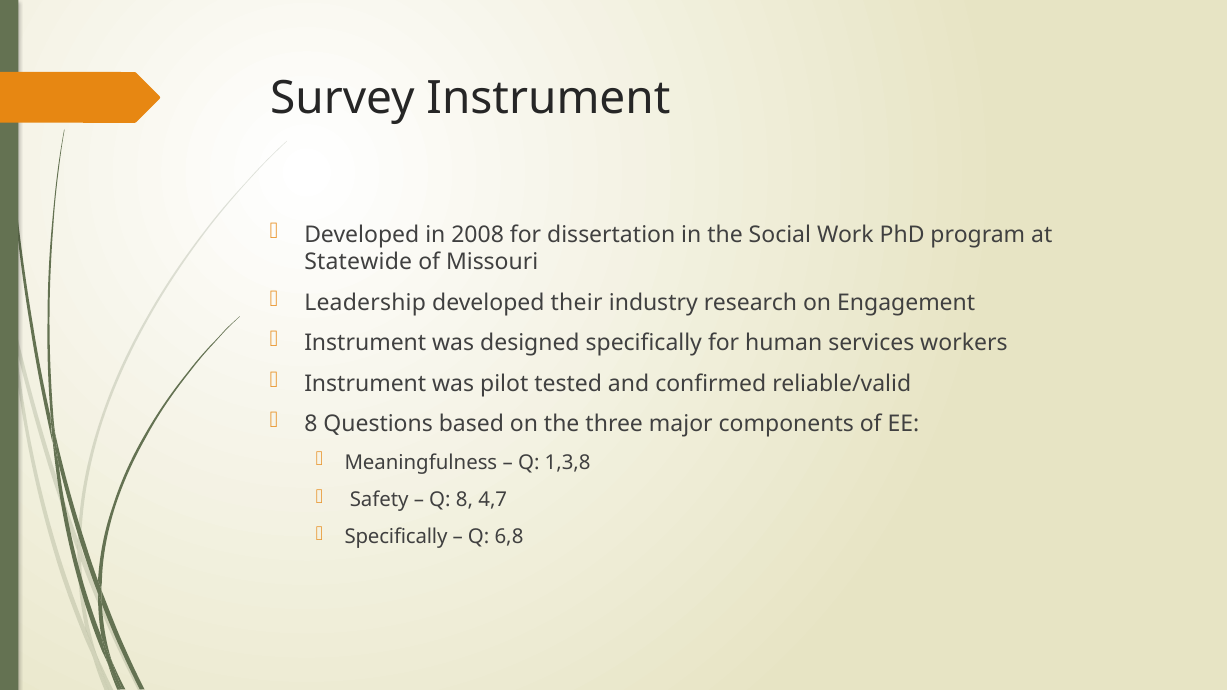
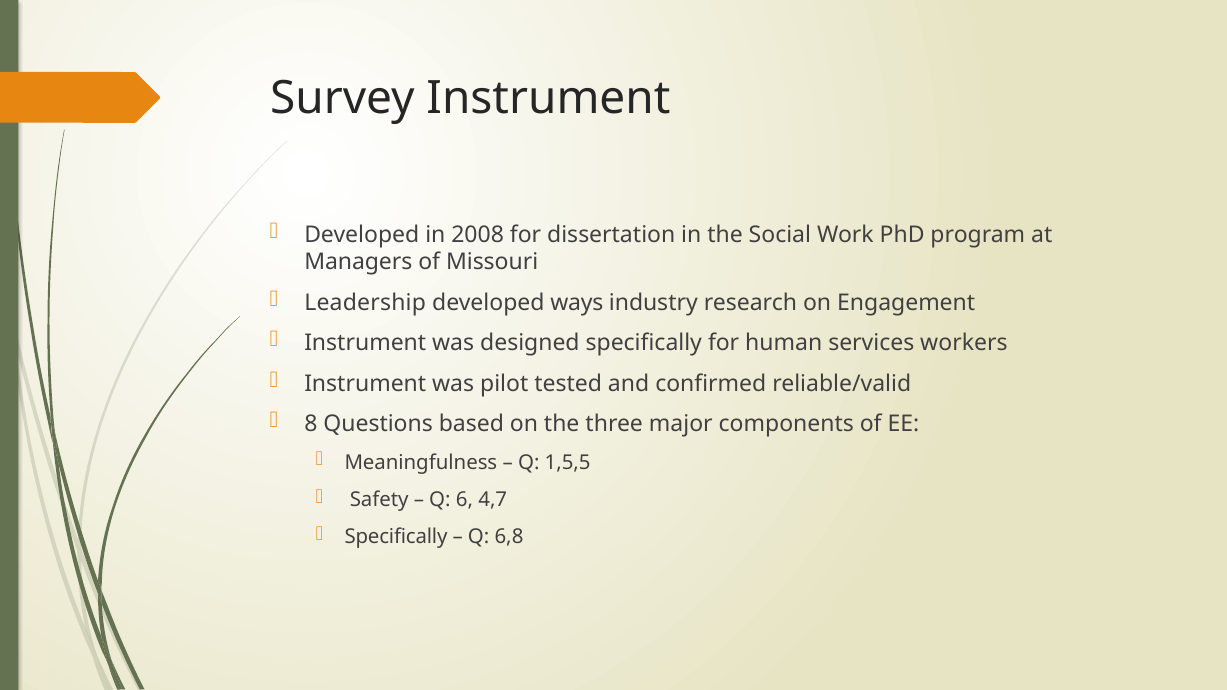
Statewide: Statewide -> Managers
their: their -> ways
1,3,8: 1,3,8 -> 1,5,5
Q 8: 8 -> 6
